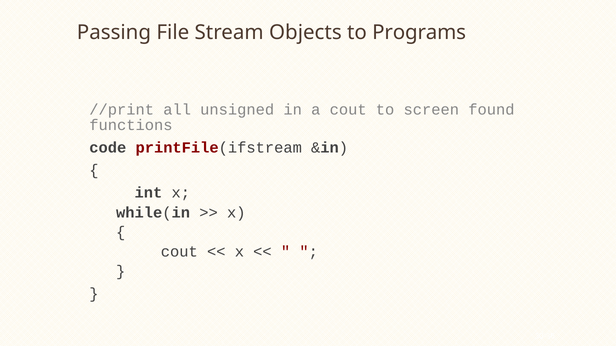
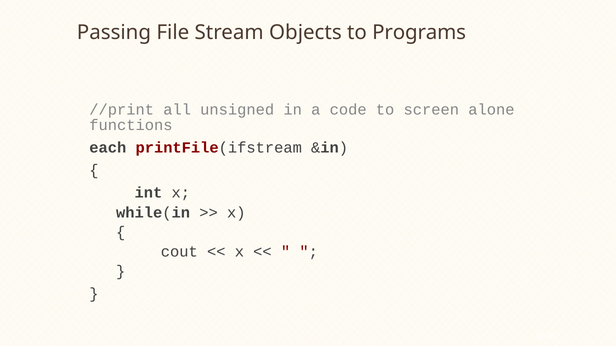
a cout: cout -> code
found: found -> alone
code: code -> each
